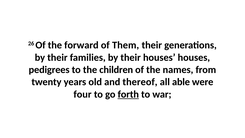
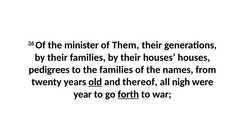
forward: forward -> minister
the children: children -> families
old underline: none -> present
able: able -> nigh
four: four -> year
